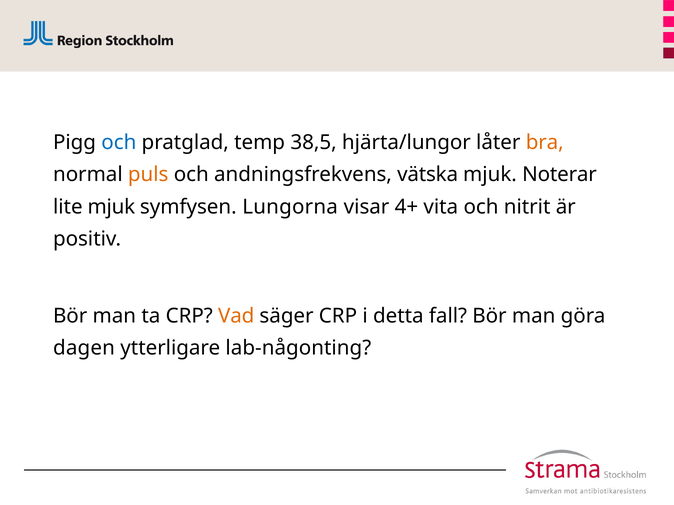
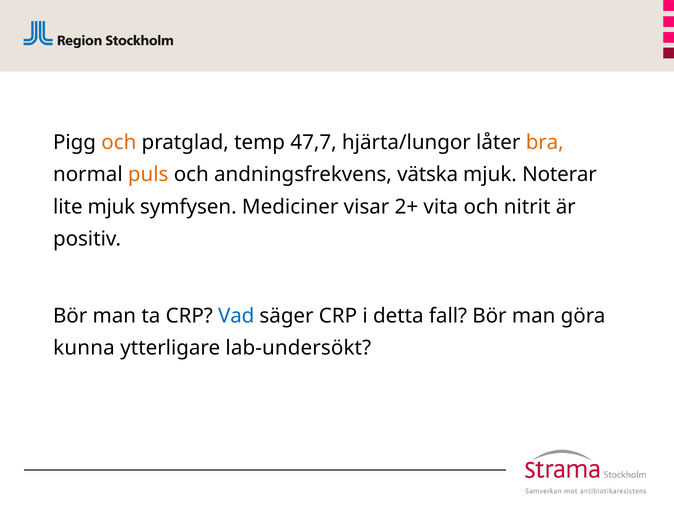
och at (119, 143) colour: blue -> orange
38,5: 38,5 -> 47,7
Lungorna: Lungorna -> Mediciner
4+: 4+ -> 2+
Vad colour: orange -> blue
dagen: dagen -> kunna
lab-någonting: lab-någonting -> lab-undersökt
